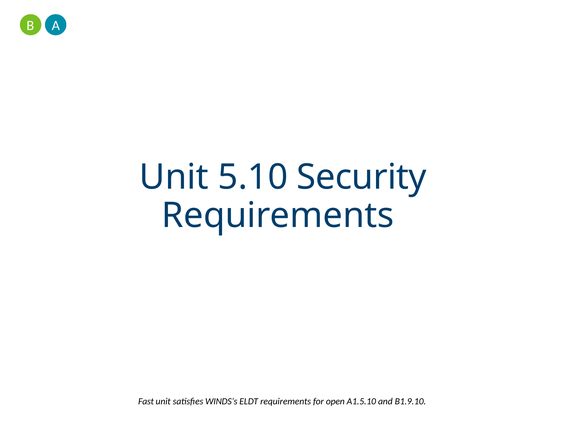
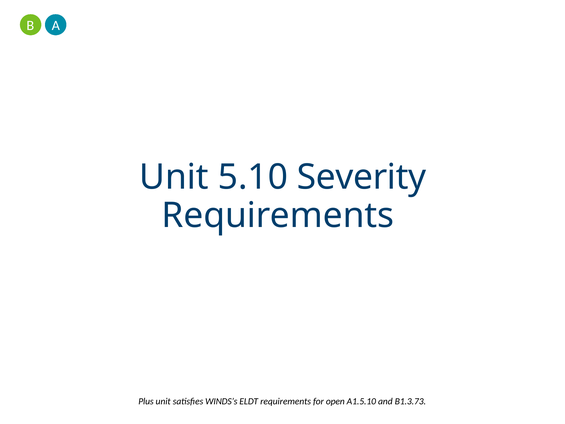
Security: Security -> Severity
Fast: Fast -> Plus
B1.9.10: B1.9.10 -> B1.3.73
